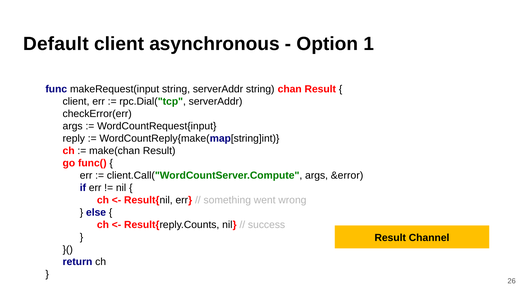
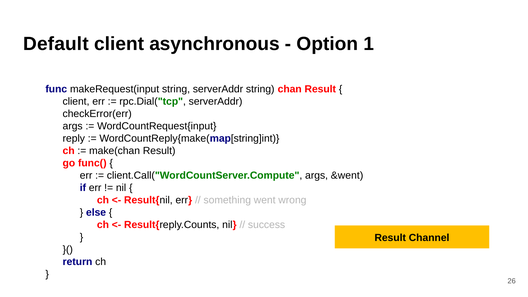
&error: &error -> &went
